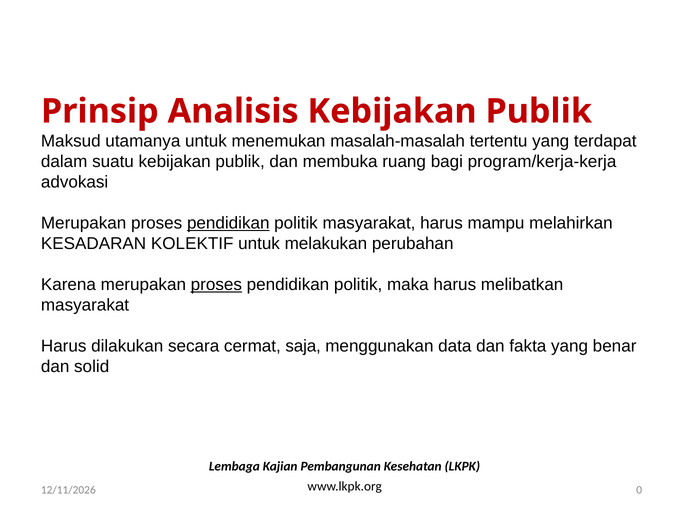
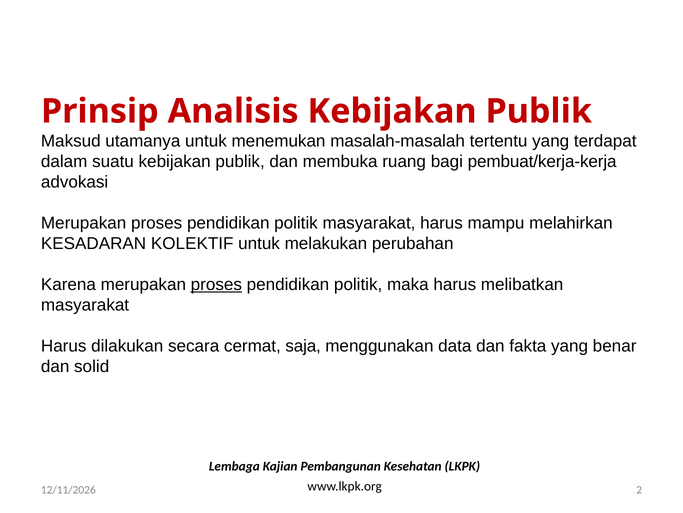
program/kerja-kerja: program/kerja-kerja -> pembuat/kerja-kerja
pendidikan at (228, 223) underline: present -> none
0: 0 -> 2
